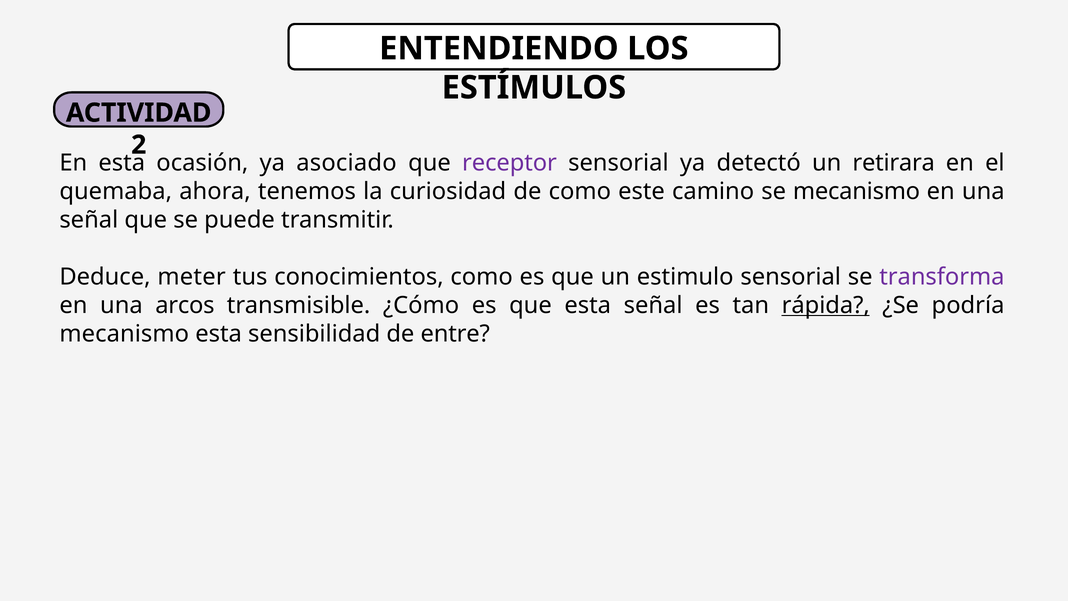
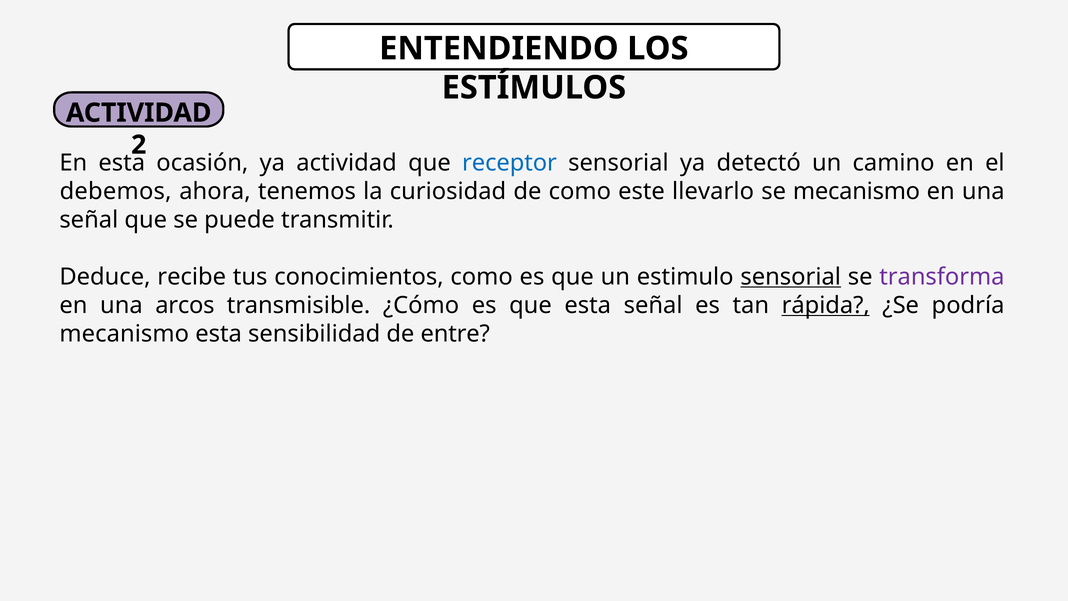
ya asociado: asociado -> actividad
receptor colour: purple -> blue
retirara: retirara -> camino
quemaba: quemaba -> debemos
camino: camino -> llevarlo
meter: meter -> recibe
sensorial at (791, 277) underline: none -> present
